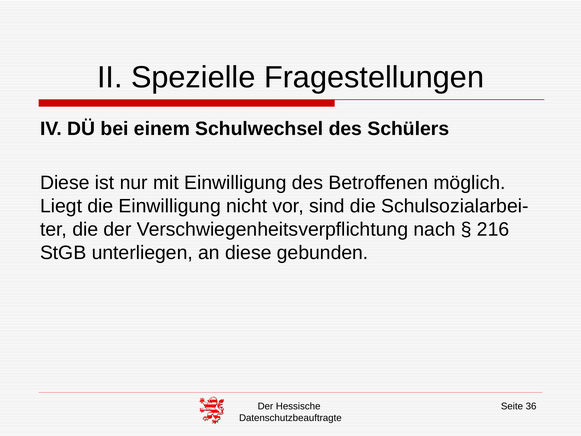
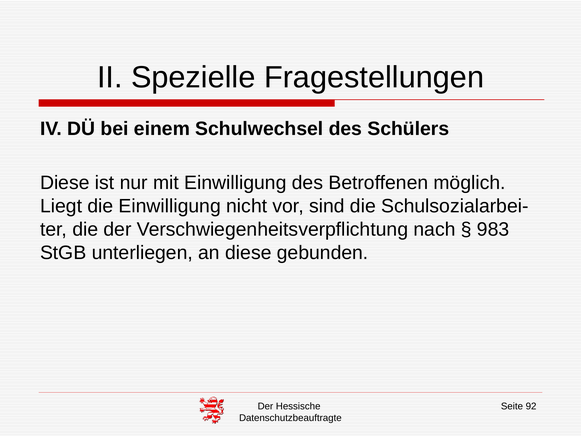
216: 216 -> 983
36: 36 -> 92
